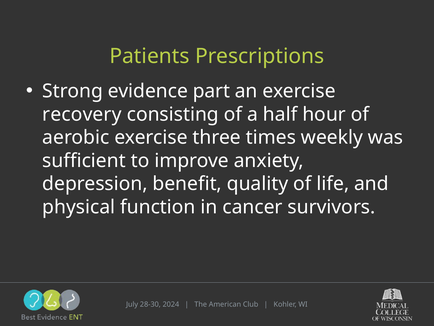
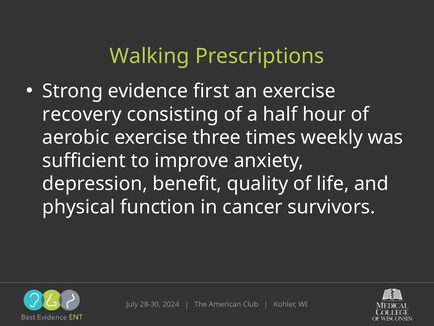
Patients: Patients -> Walking
part: part -> first
